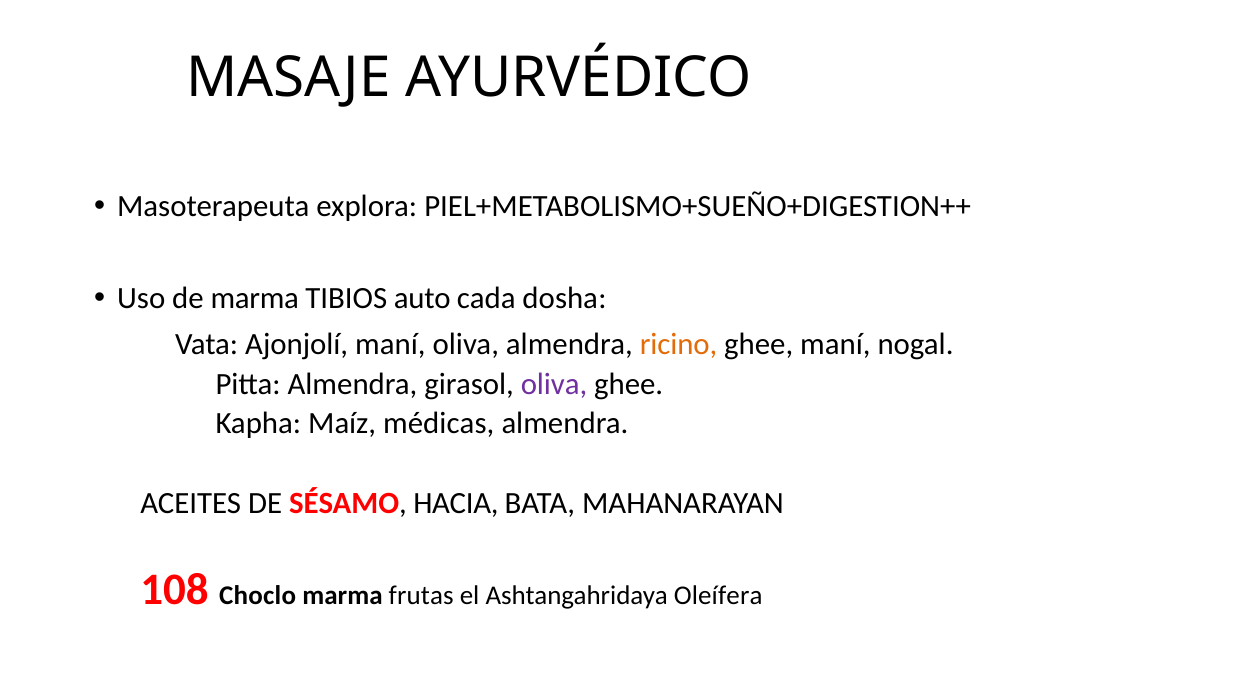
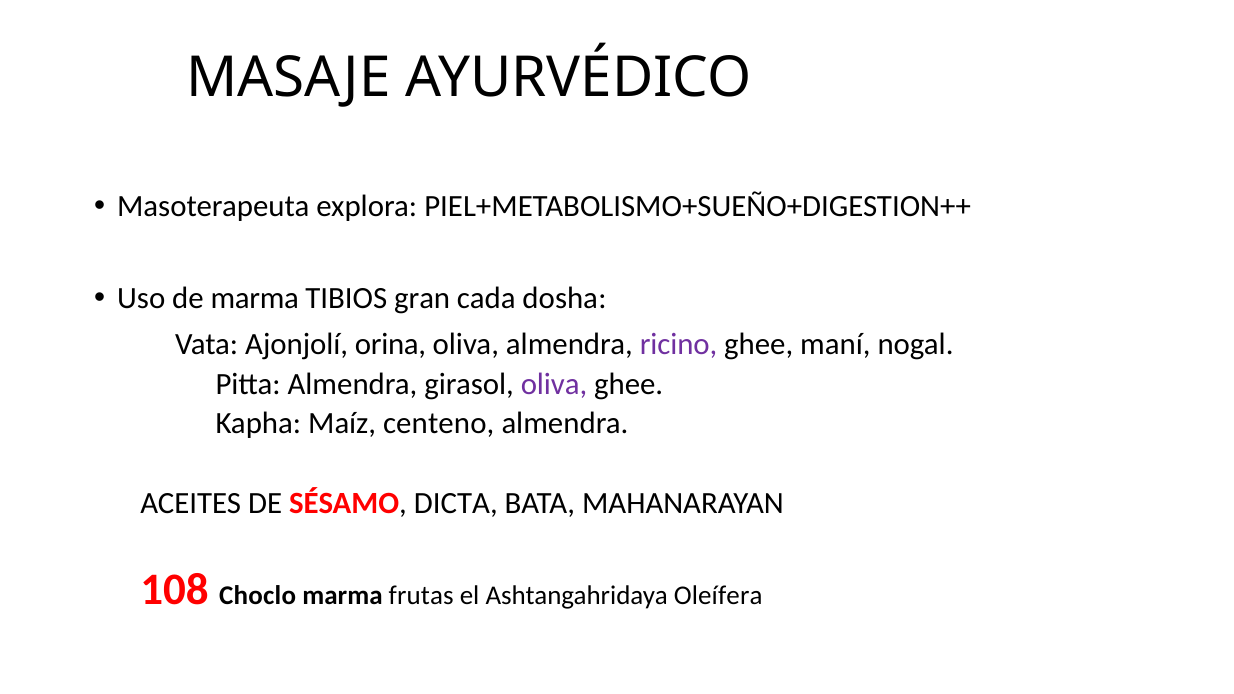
auto: auto -> gran
Ajonjolí maní: maní -> orina
ricino colour: orange -> purple
médicas: médicas -> centeno
HACIA: HACIA -> DICTA
